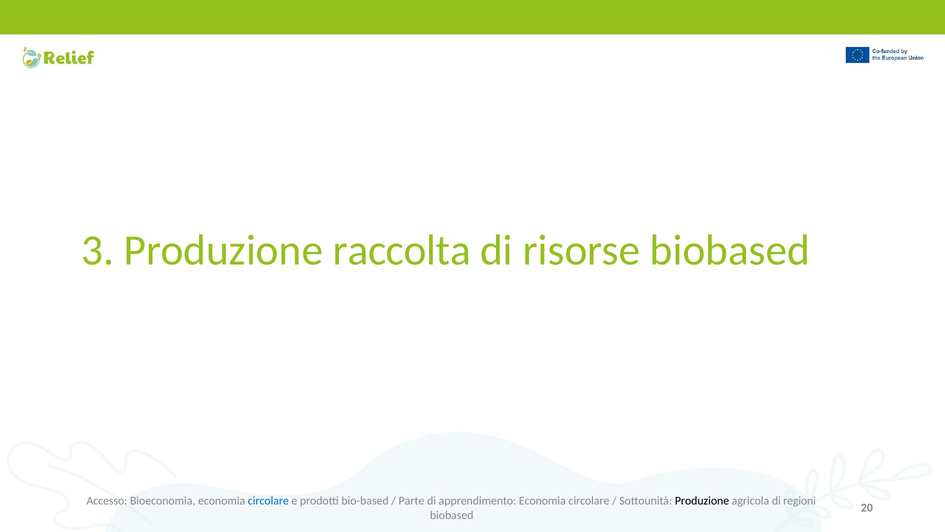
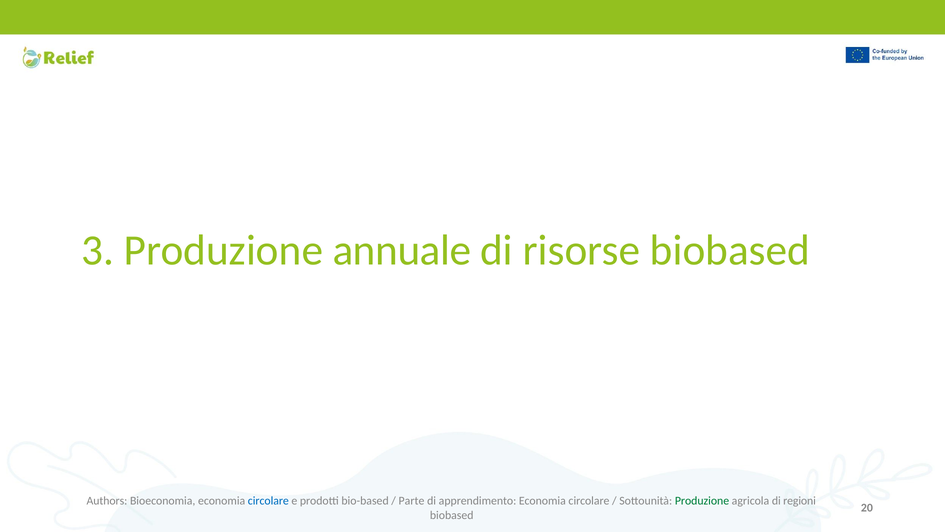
raccolta: raccolta -> annuale
Accesso: Accesso -> Authors
Produzione at (702, 501) colour: black -> green
